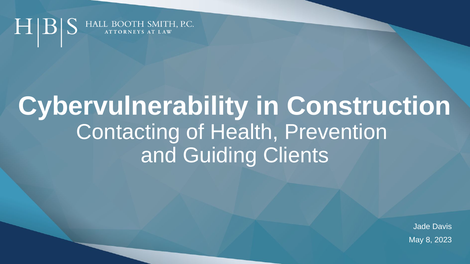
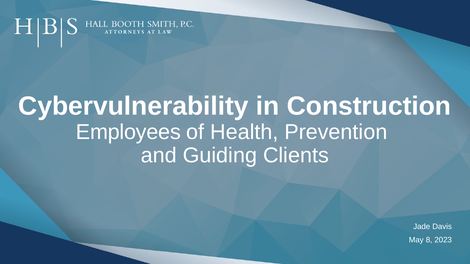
Contacting: Contacting -> Employees
